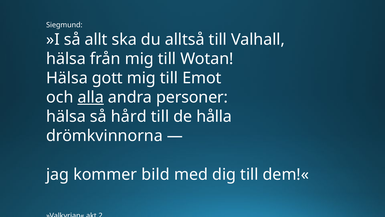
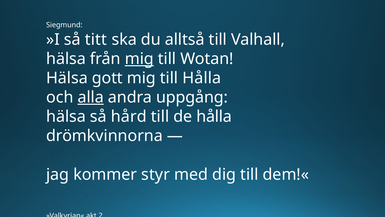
allt: allt -> titt
mig at (139, 59) underline: none -> present
till Emot: Emot -> Hålla
personer: personer -> uppgång
bild: bild -> styr
